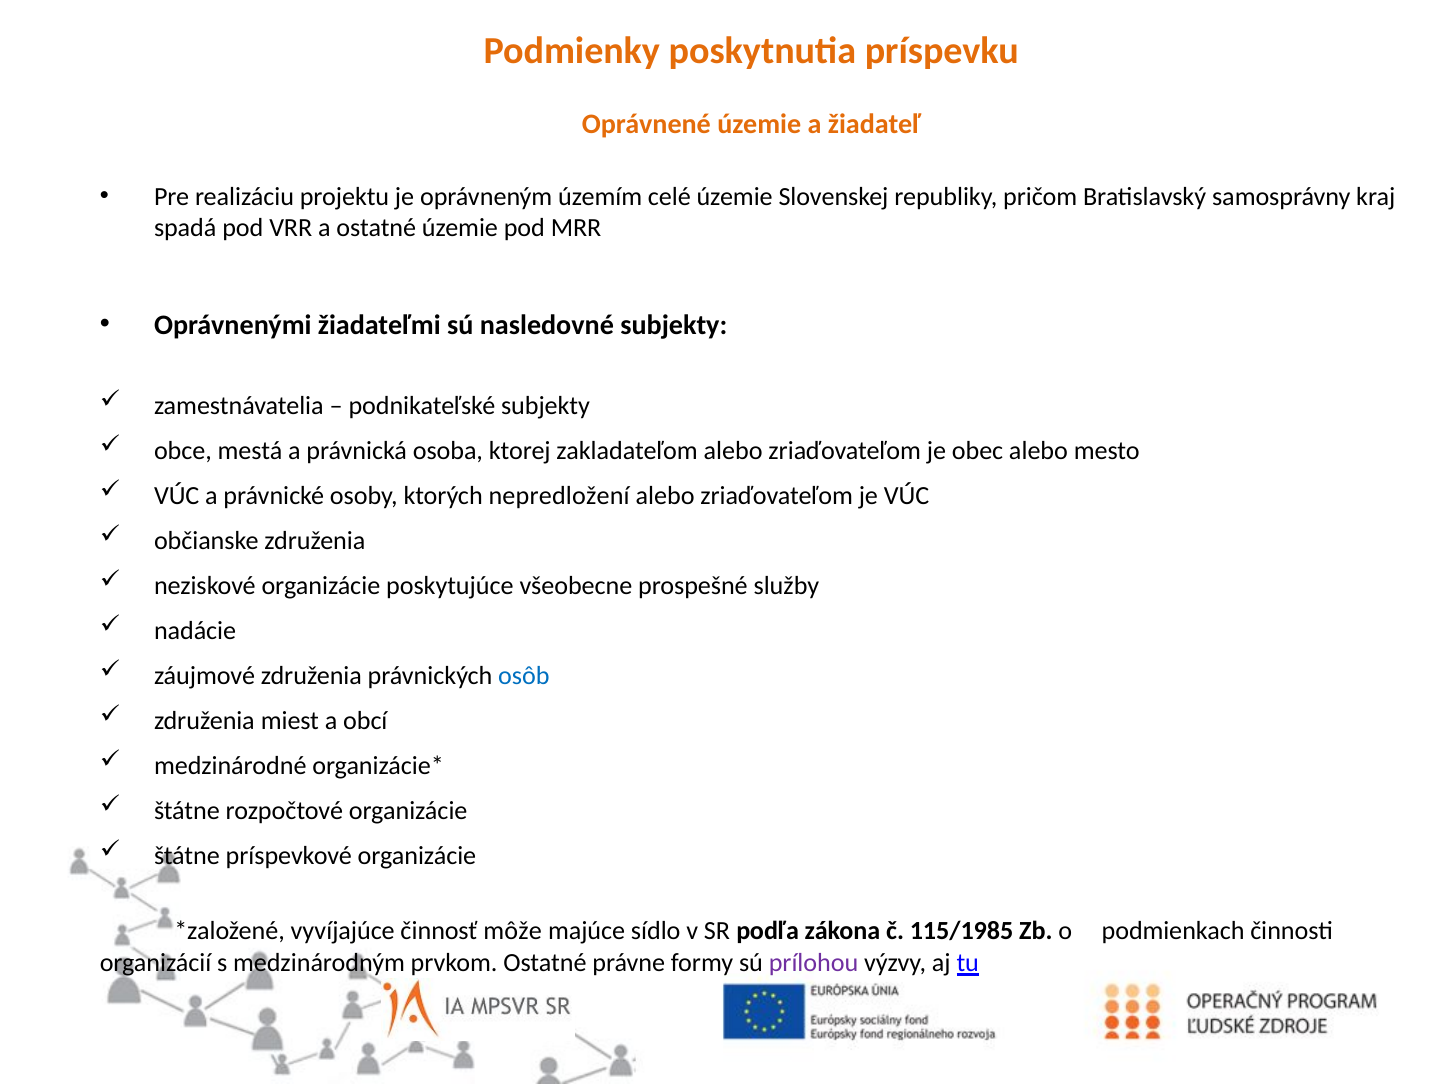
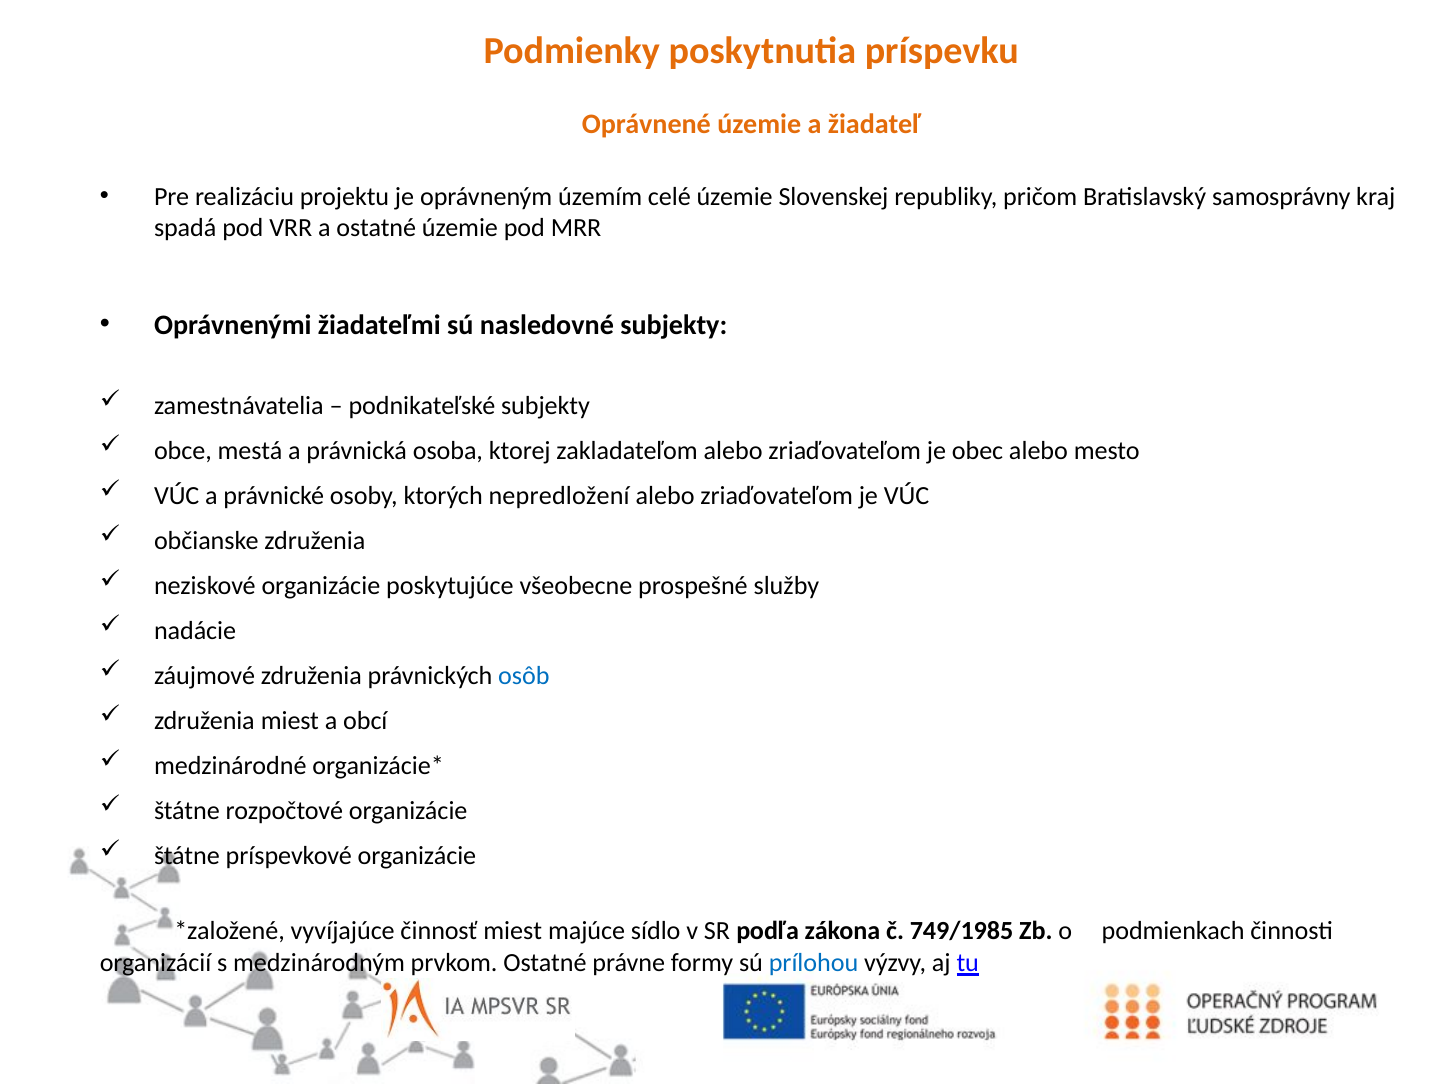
činnosť môže: môže -> miest
115/1985: 115/1985 -> 749/1985
prílohou colour: purple -> blue
